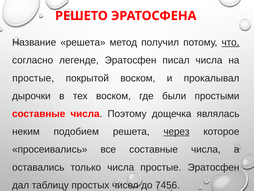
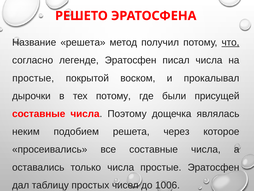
тех воском: воском -> потому
простыми: простыми -> присущей
через underline: present -> none
7456: 7456 -> 1006
